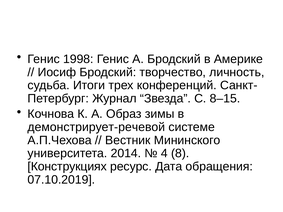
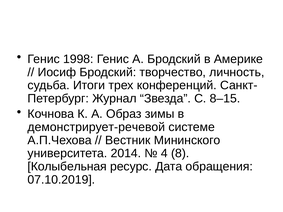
Конструкциях: Конструкциях -> Колыбельная
